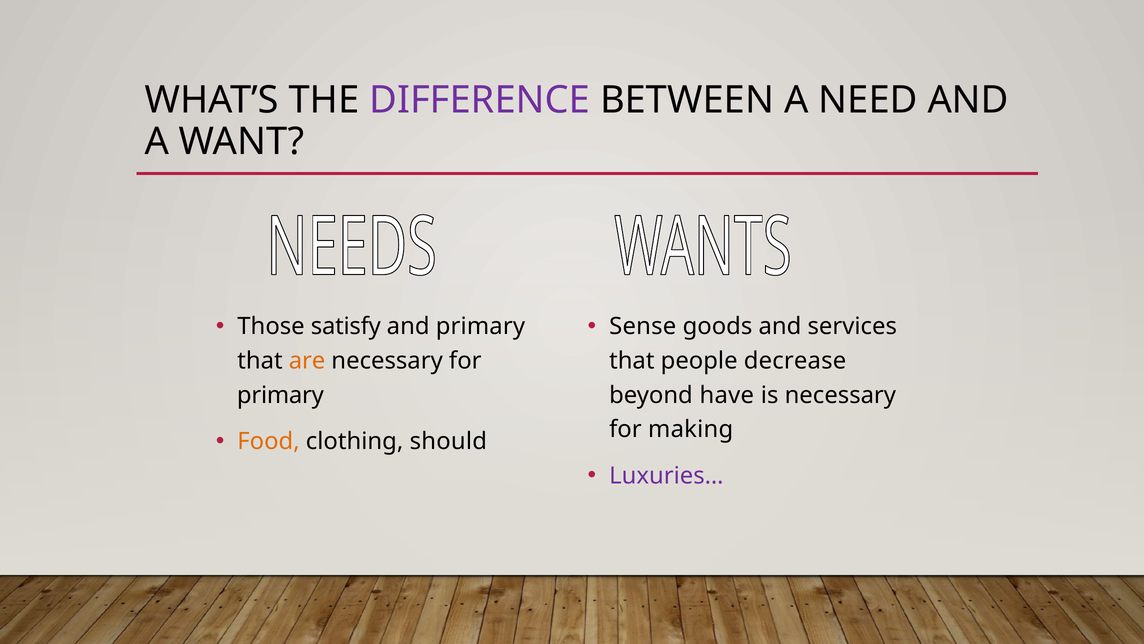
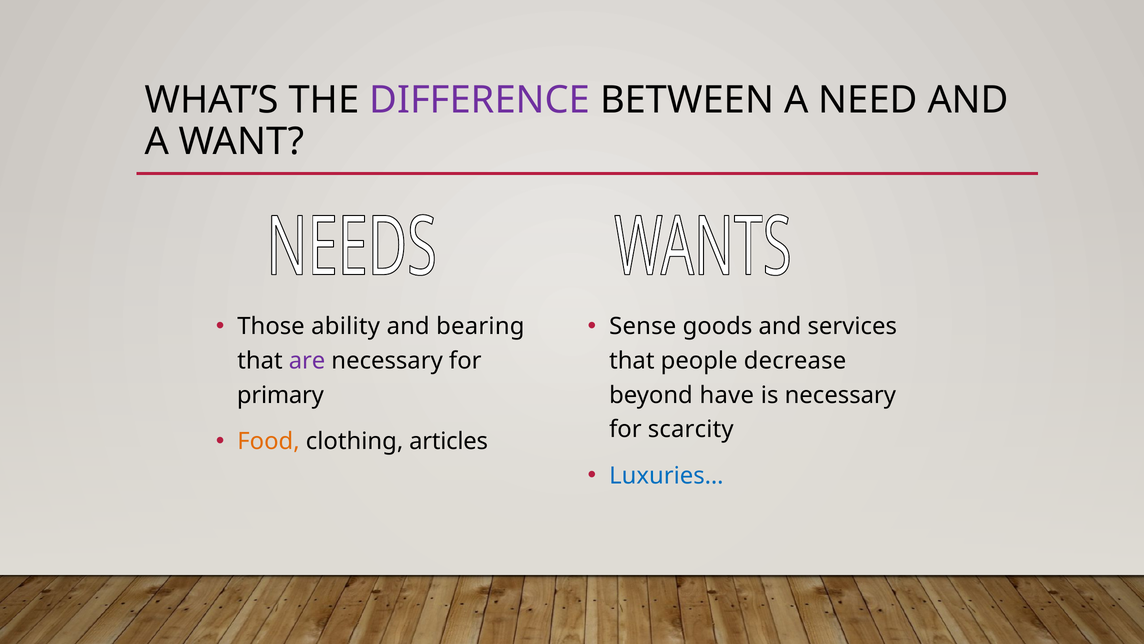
satisfy: satisfy -> ability
and primary: primary -> bearing
are colour: orange -> purple
making: making -> scarcity
should: should -> articles
Luxuries… colour: purple -> blue
